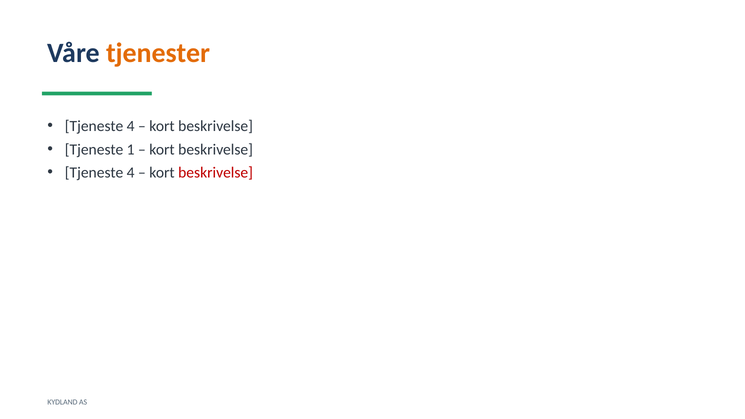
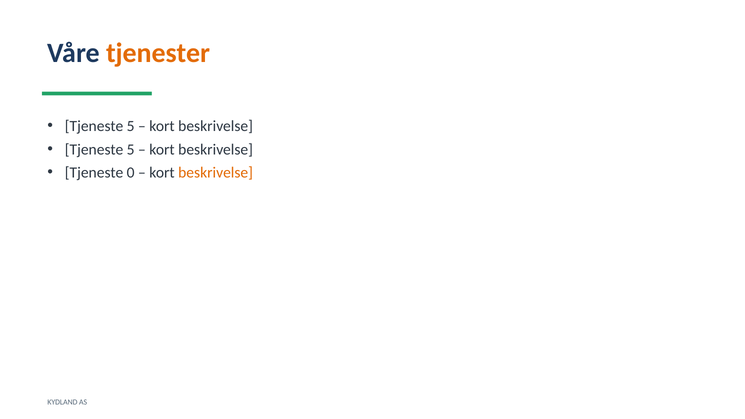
4 at (131, 126): 4 -> 5
1 at (131, 149): 1 -> 5
4 at (131, 173): 4 -> 0
beskrivelse at (216, 173) colour: red -> orange
